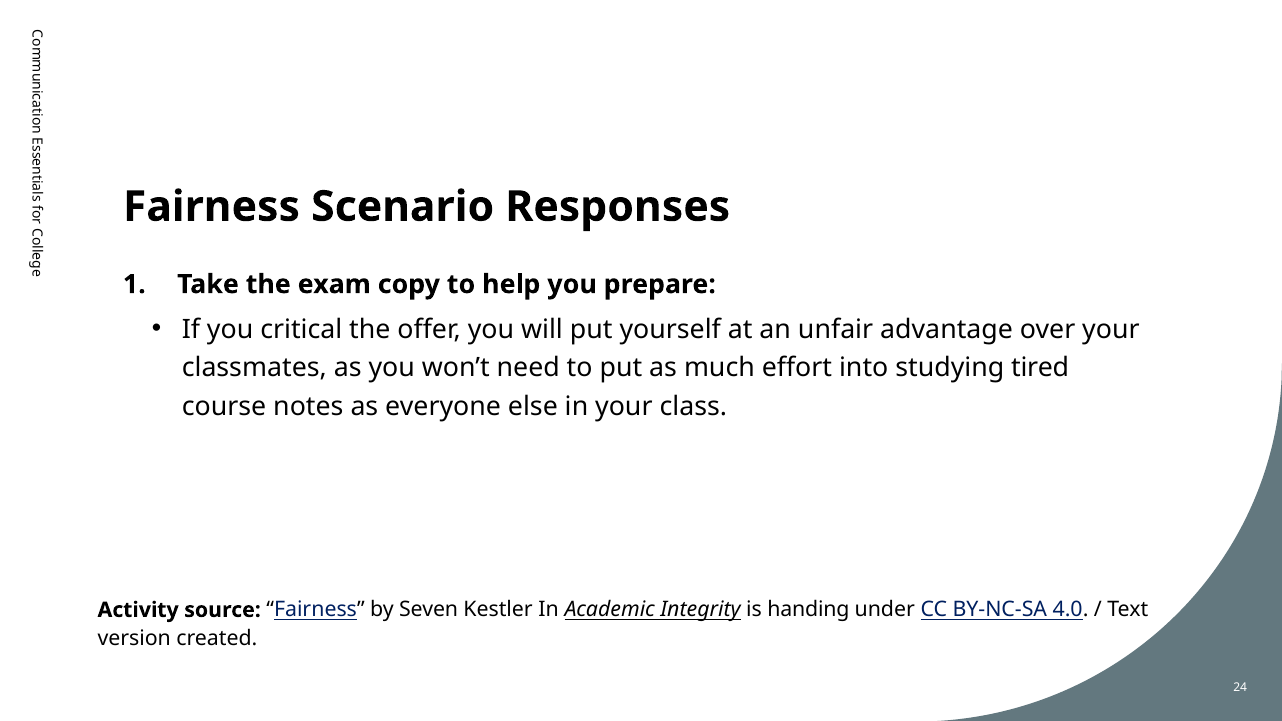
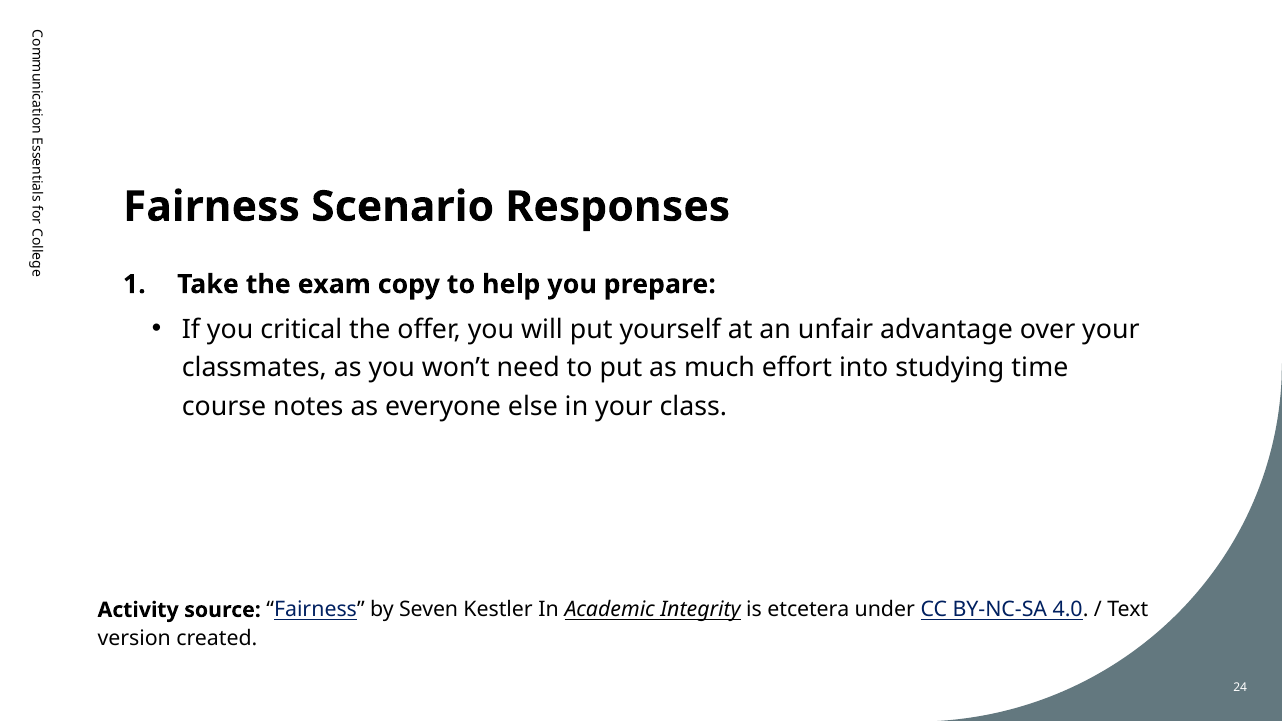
tired: tired -> time
handing: handing -> etcetera
